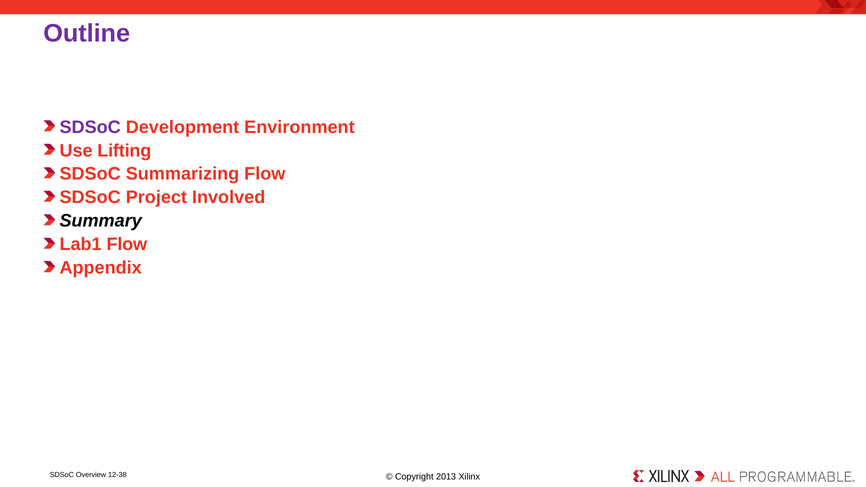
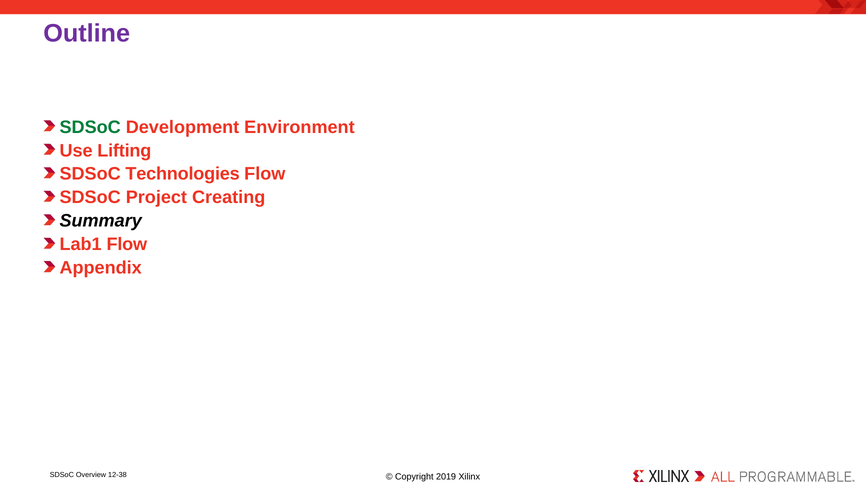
SDSoC at (90, 127) colour: purple -> green
Summarizing: Summarizing -> Technologies
Involved: Involved -> Creating
2013: 2013 -> 2019
